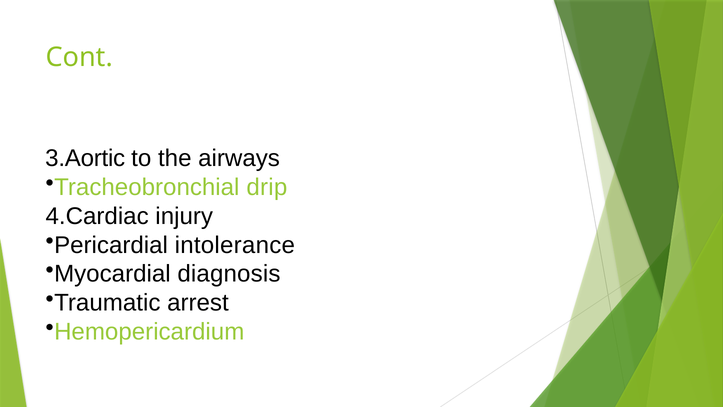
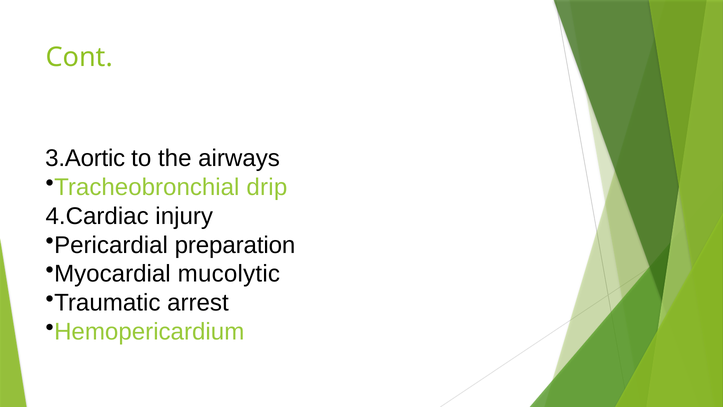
intolerance: intolerance -> preparation
diagnosis: diagnosis -> mucolytic
